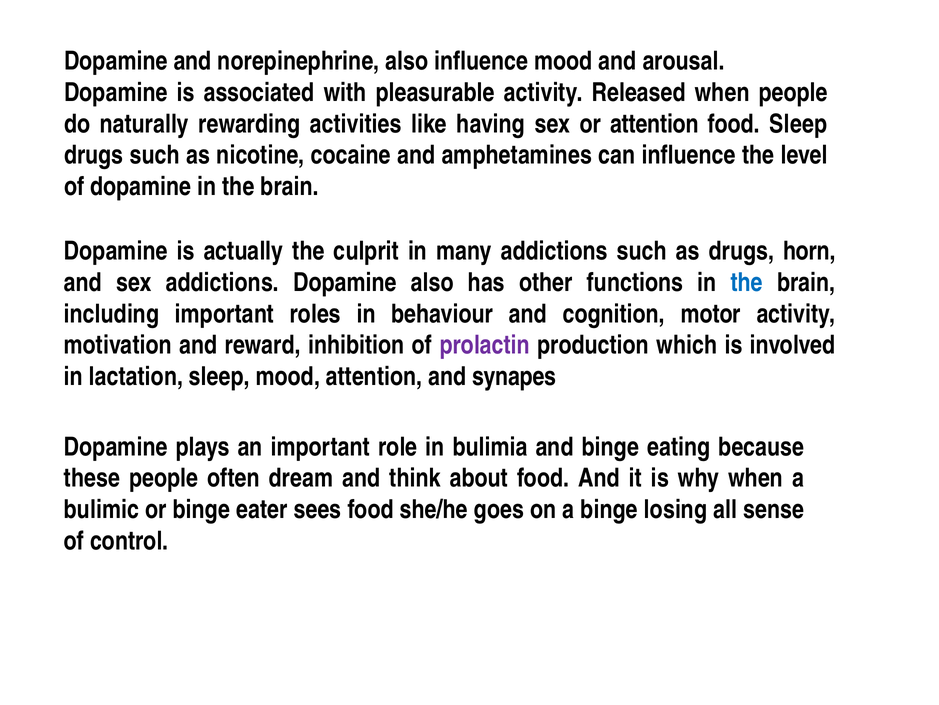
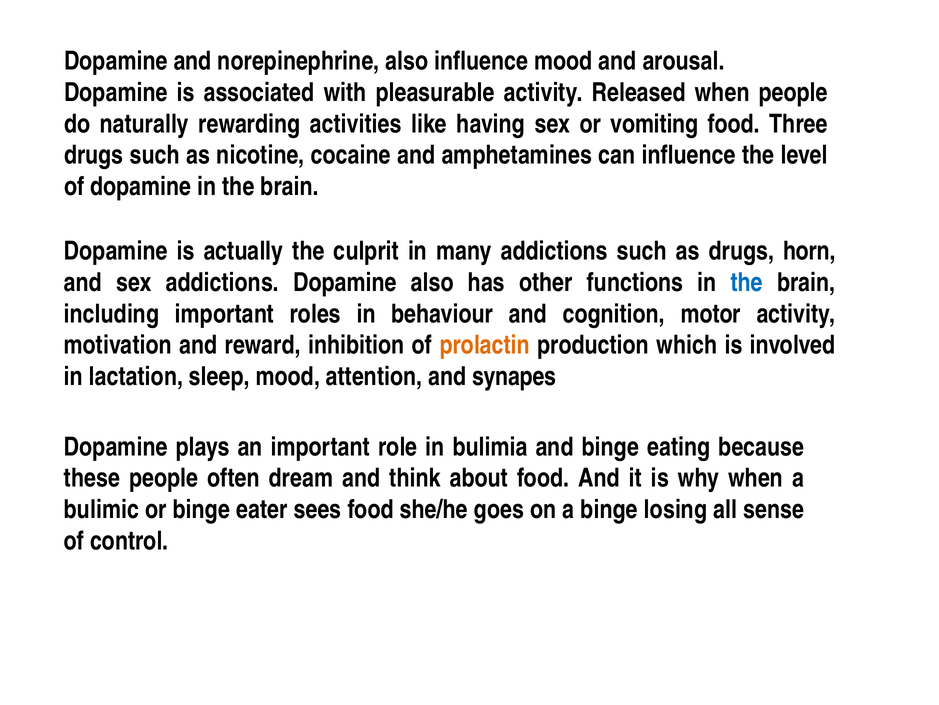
or attention: attention -> vomiting
food Sleep: Sleep -> Three
prolactin colour: purple -> orange
